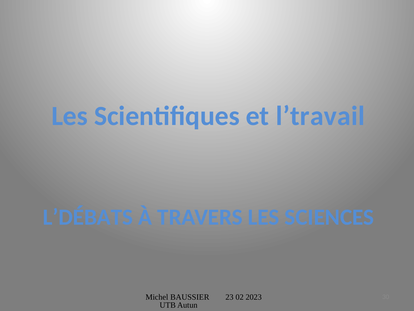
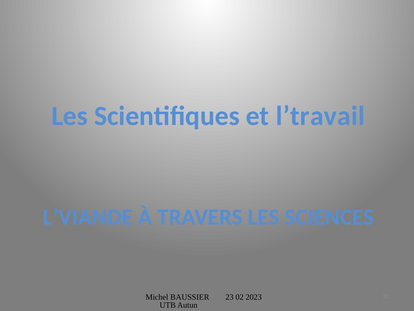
L’DÉBATS: L’DÉBATS -> L’VIANDE
